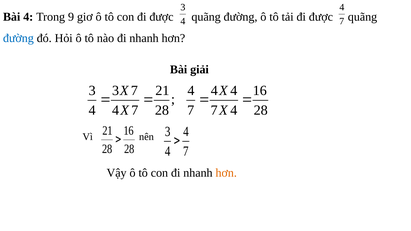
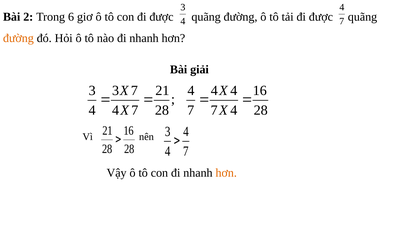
Bài 4: 4 -> 2
9: 9 -> 6
đường at (18, 38) colour: blue -> orange
